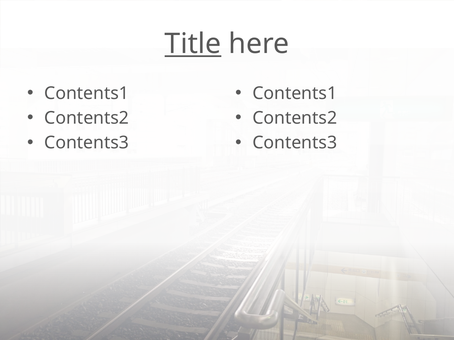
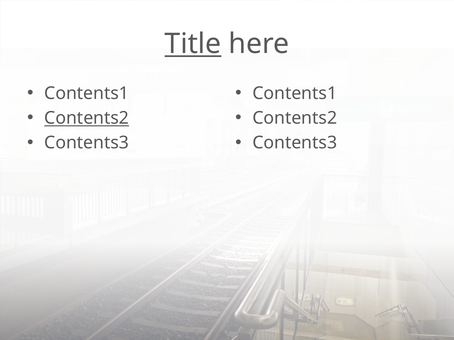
Contents2 at (87, 118) underline: none -> present
